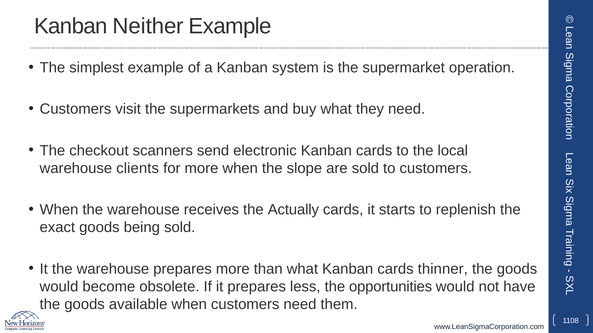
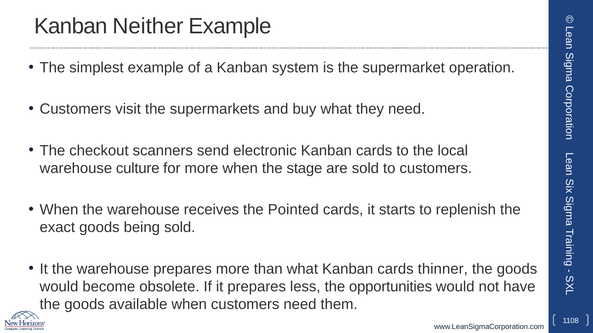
clients: clients -> culture
slope: slope -> stage
Actually: Actually -> Pointed
